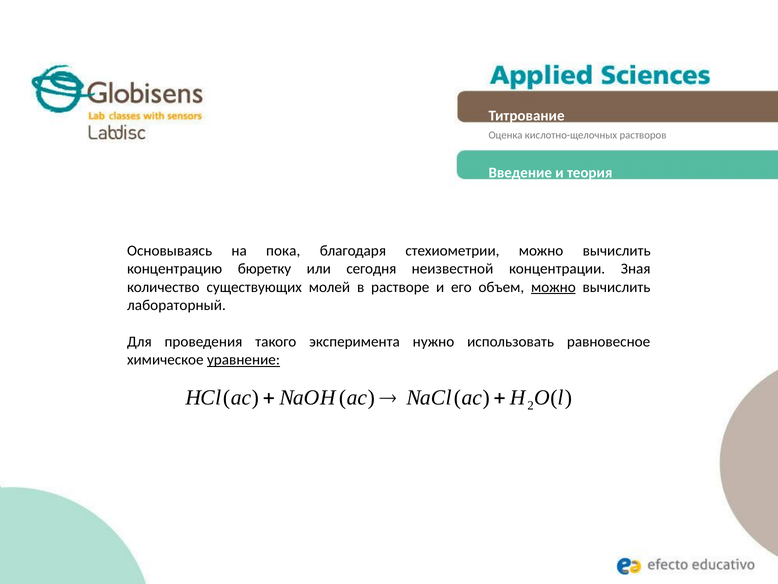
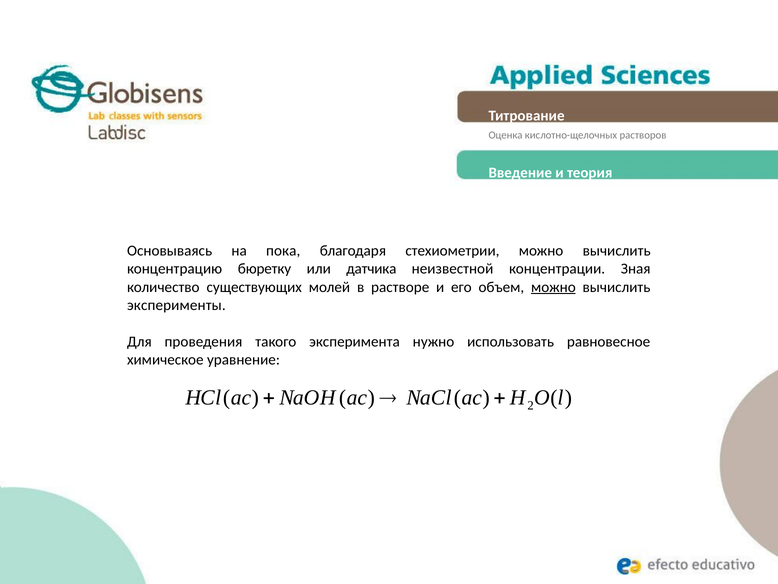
сегодня: сегодня -> датчика
лабораторный: лабораторный -> эксперименты
уравнение underline: present -> none
